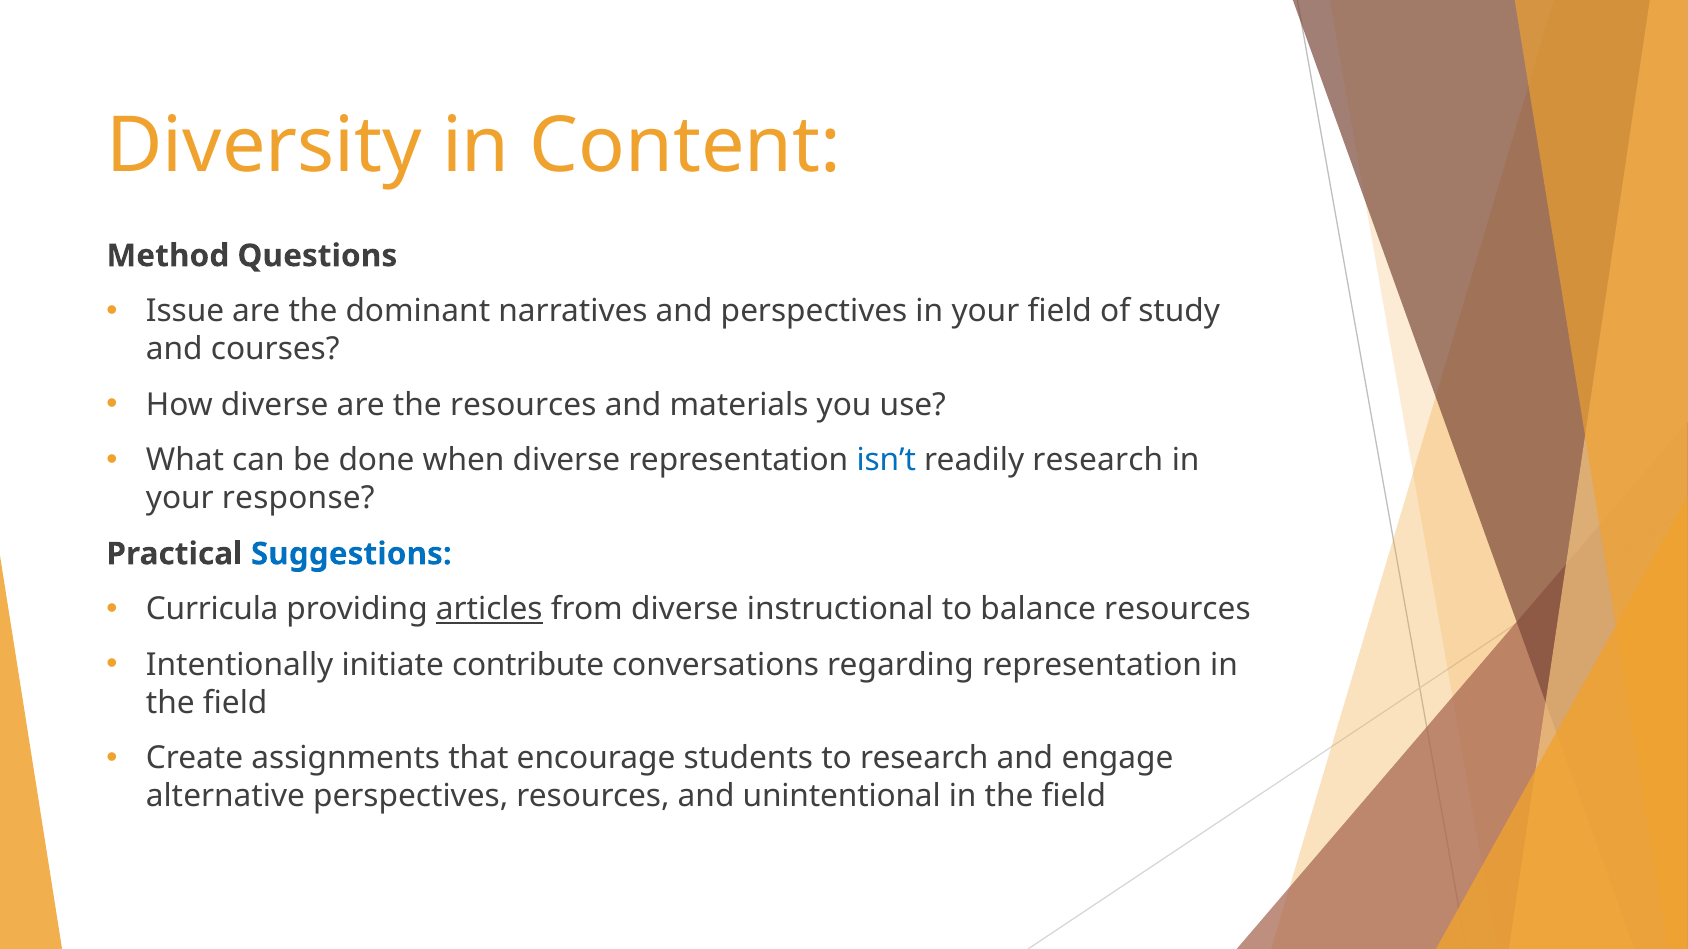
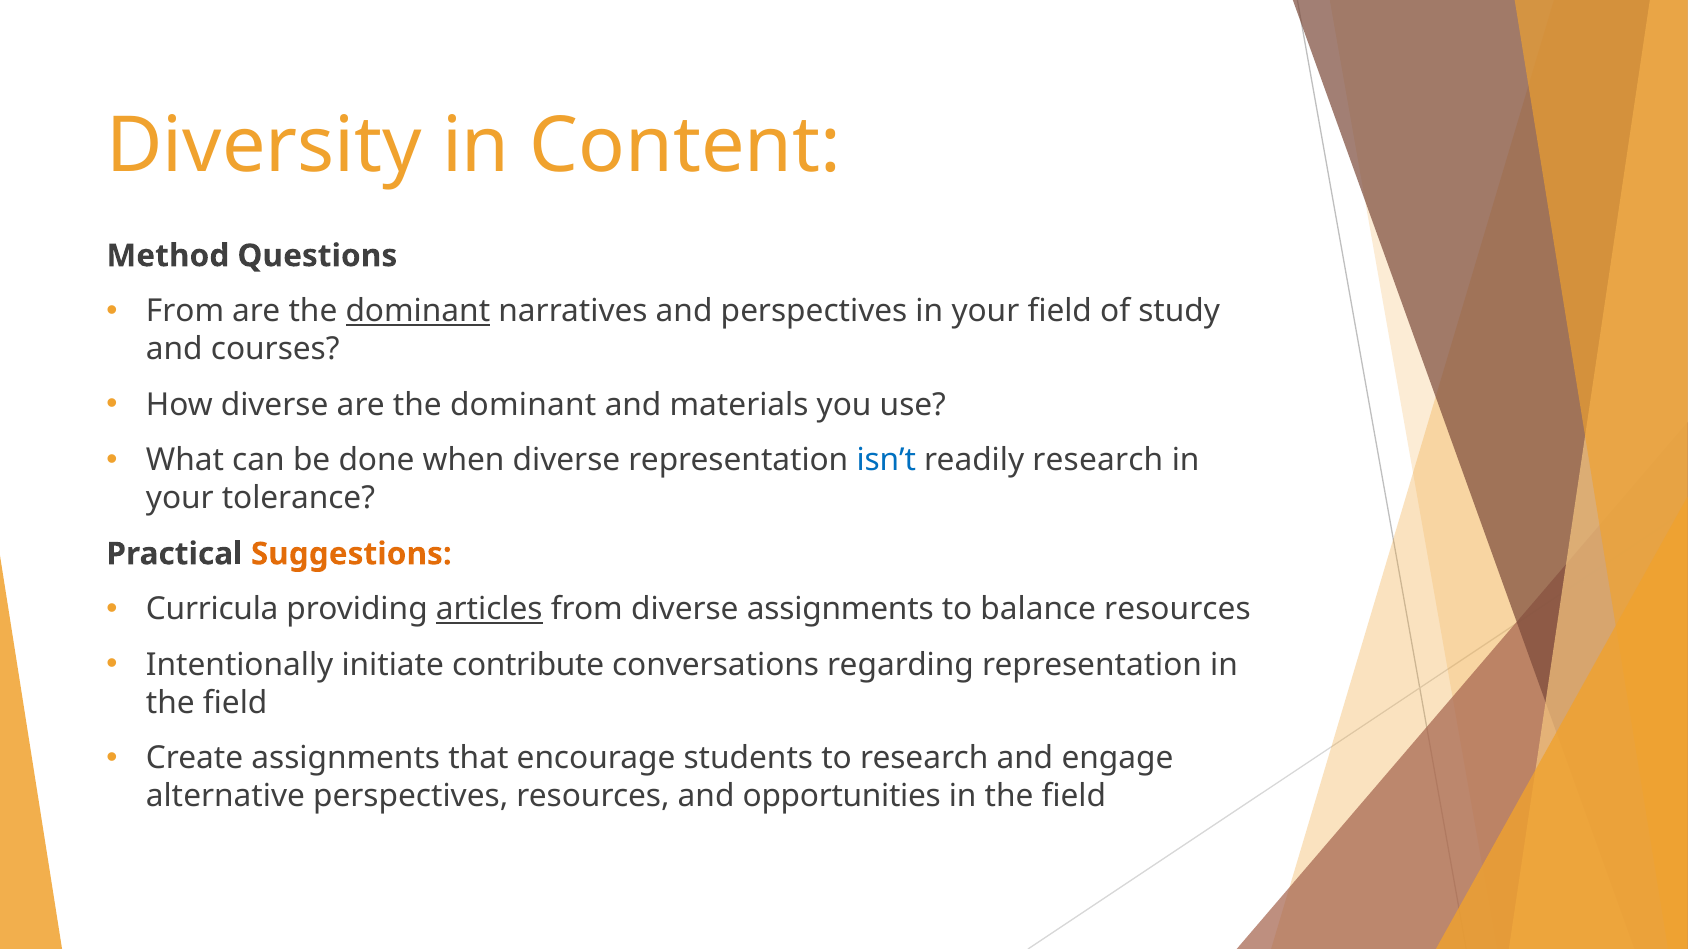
Issue at (185, 312): Issue -> From
dominant at (418, 312) underline: none -> present
diverse are the resources: resources -> dominant
response: response -> tolerance
Suggestions colour: blue -> orange
diverse instructional: instructional -> assignments
unintentional: unintentional -> opportunities
